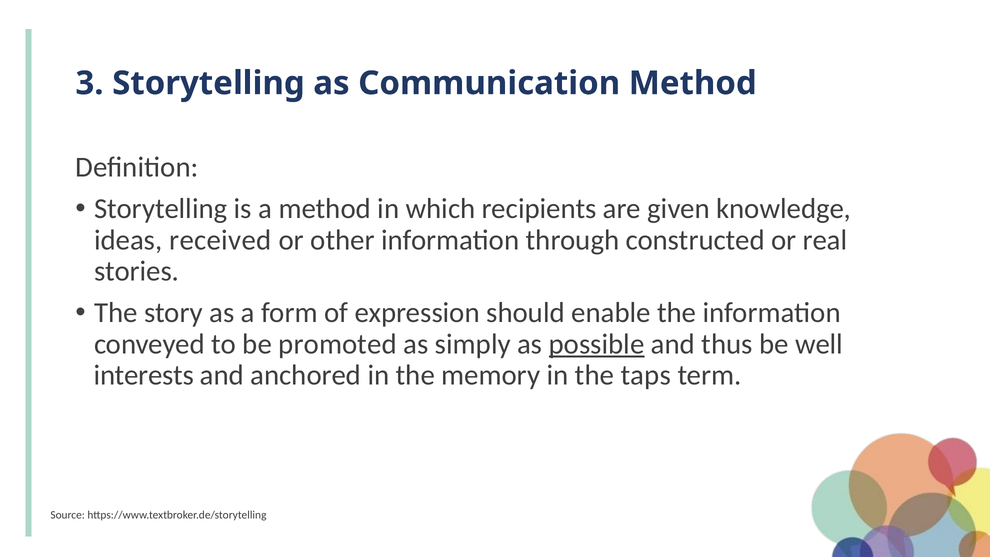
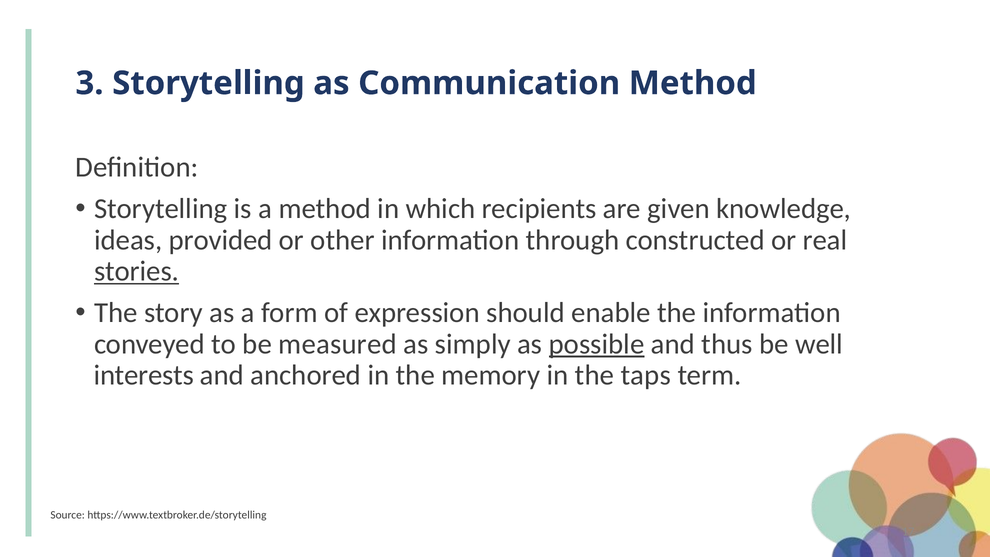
received: received -> provided
stories underline: none -> present
promoted: promoted -> measured
